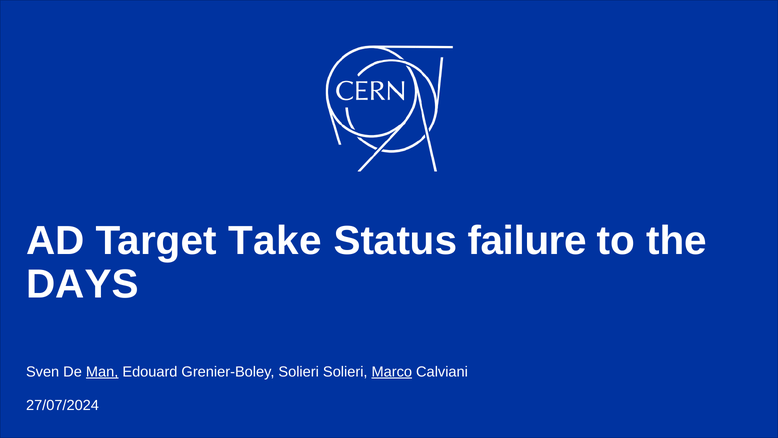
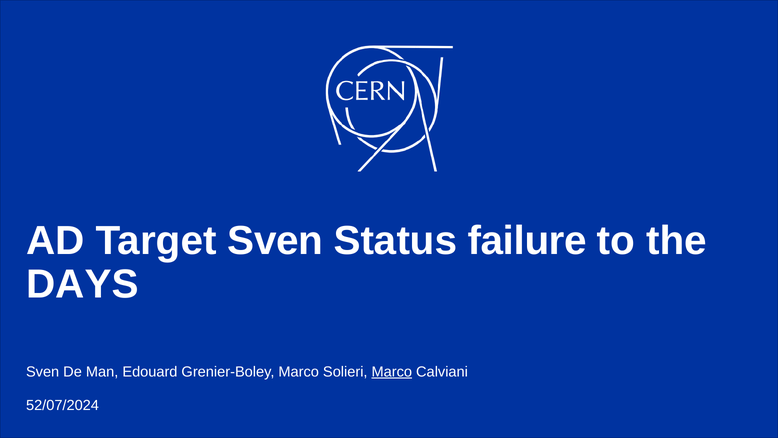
Target Take: Take -> Sven
Man underline: present -> none
Grenier-Boley Solieri: Solieri -> Marco
27/07/2024: 27/07/2024 -> 52/07/2024
